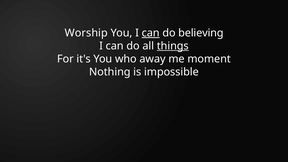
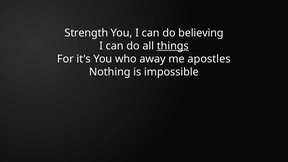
Worship: Worship -> Strength
can at (151, 33) underline: present -> none
moment: moment -> apostles
